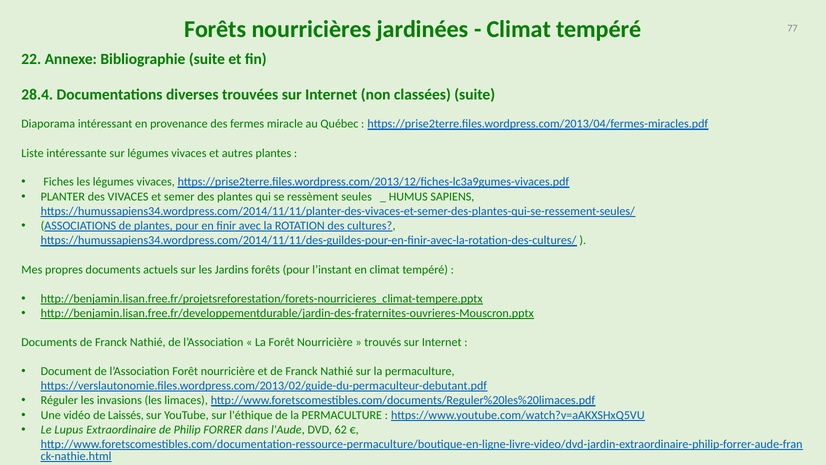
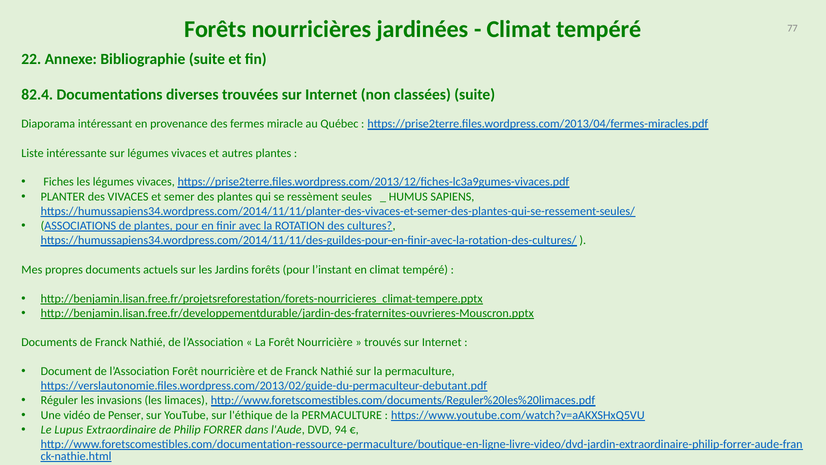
28.4: 28.4 -> 82.4
Laissés: Laissés -> Penser
62: 62 -> 94
